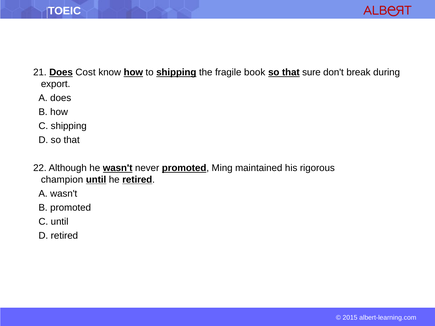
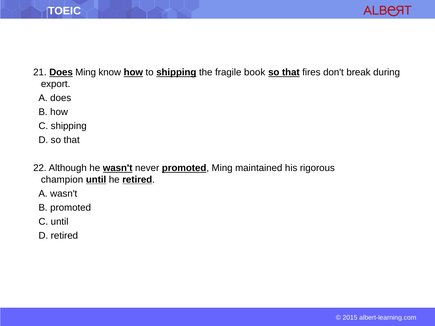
Does Cost: Cost -> Ming
sure: sure -> fires
